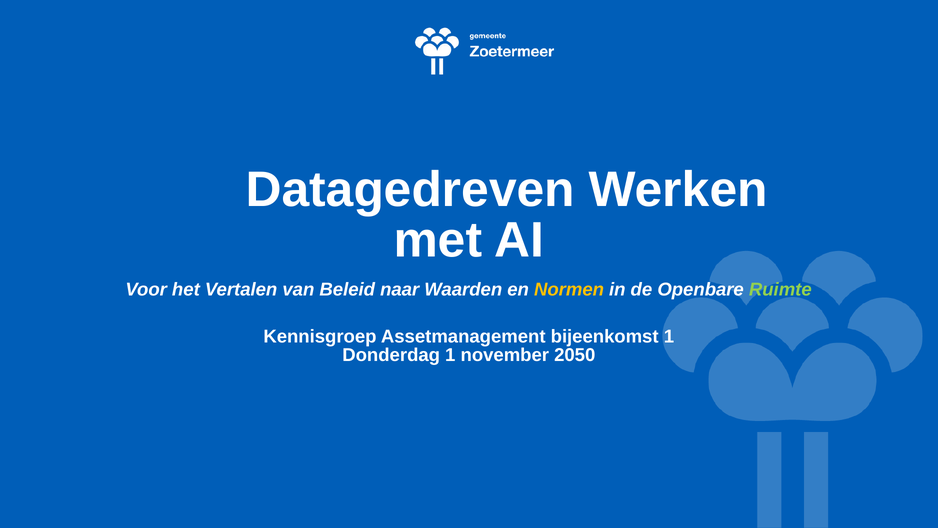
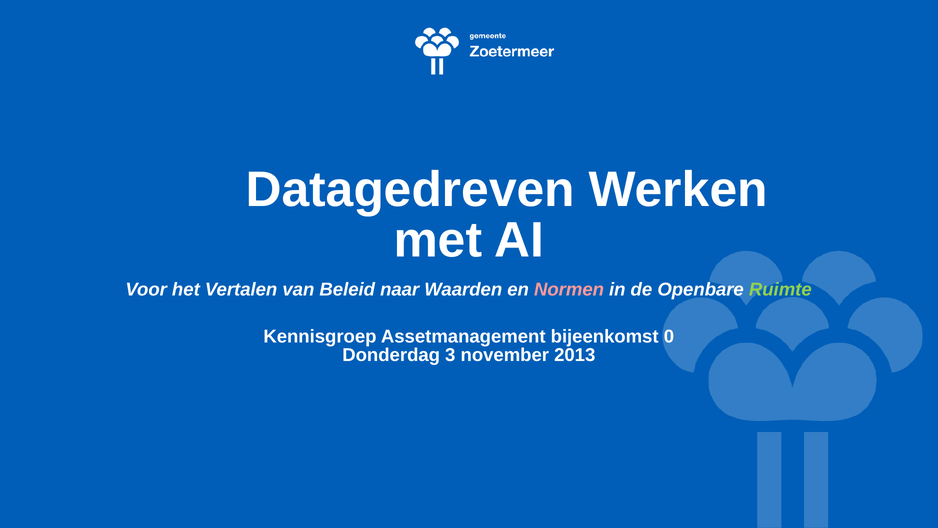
Normen colour: yellow -> pink
bijeenkomst 1: 1 -> 0
Donderdag 1: 1 -> 3
2050: 2050 -> 2013
